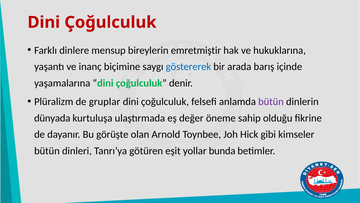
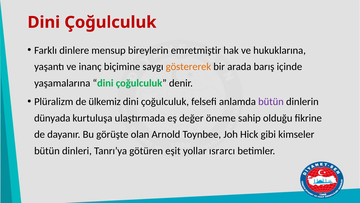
göstererek colour: blue -> orange
gruplar: gruplar -> ülkemiz
bunda: bunda -> ısrarcı
